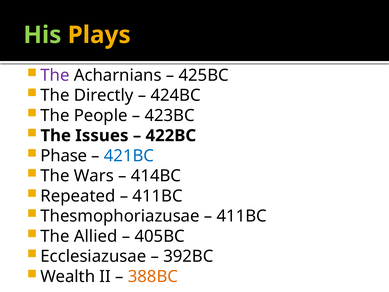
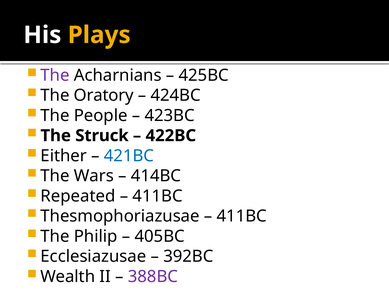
His colour: light green -> white
Directly: Directly -> Oratory
Issues: Issues -> Struck
Phase: Phase -> Either
Allied: Allied -> Philip
388BC colour: orange -> purple
